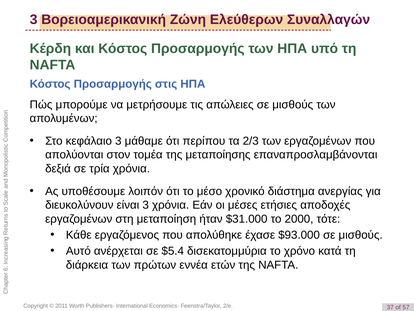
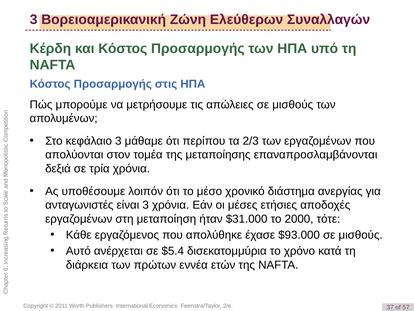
διευκολύνουν: διευκολύνουν -> ανταγωνιστές
